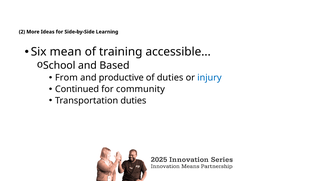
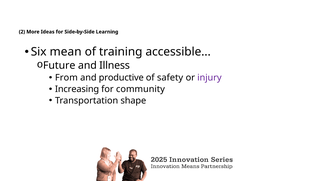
School: School -> Future
Based: Based -> Illness
of duties: duties -> safety
injury colour: blue -> purple
Continued: Continued -> Increasing
Transportation duties: duties -> shape
